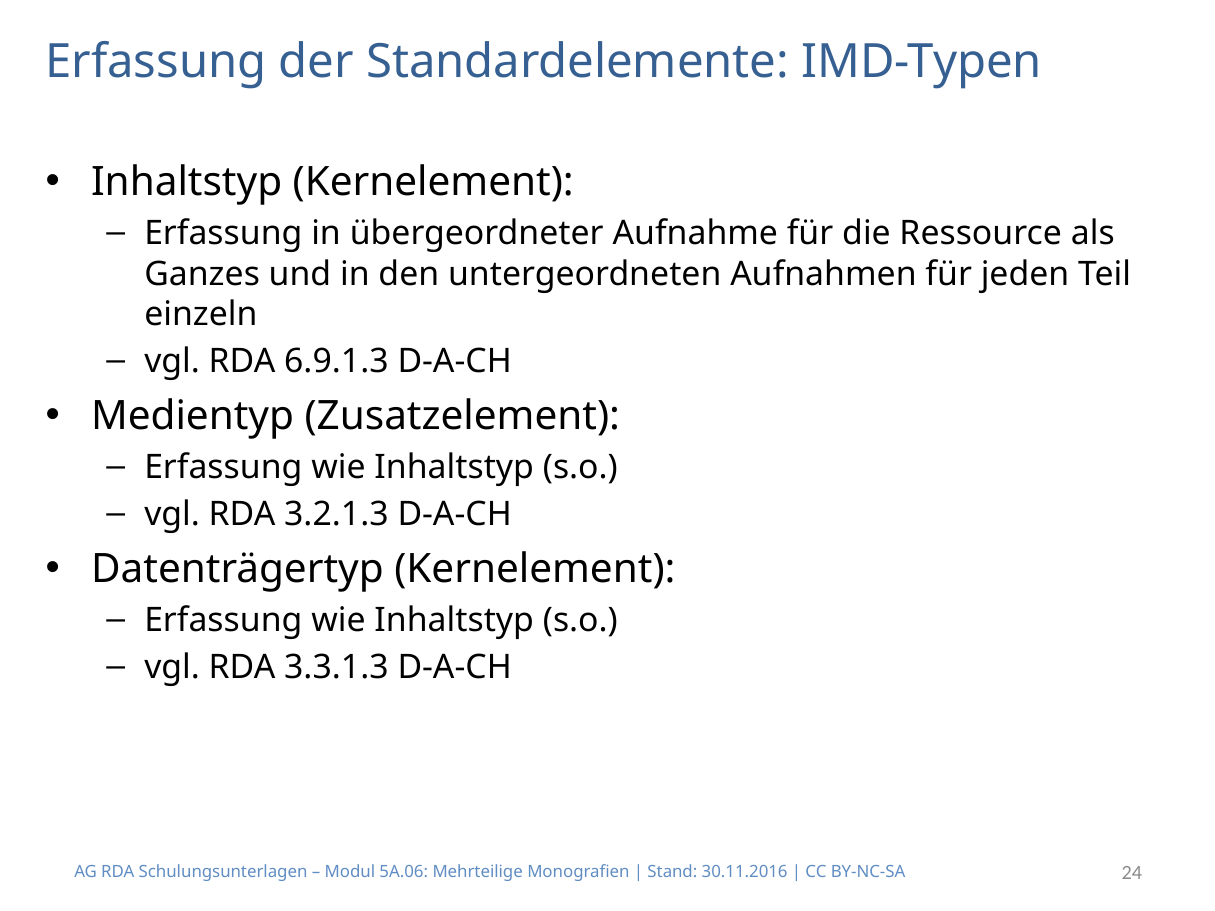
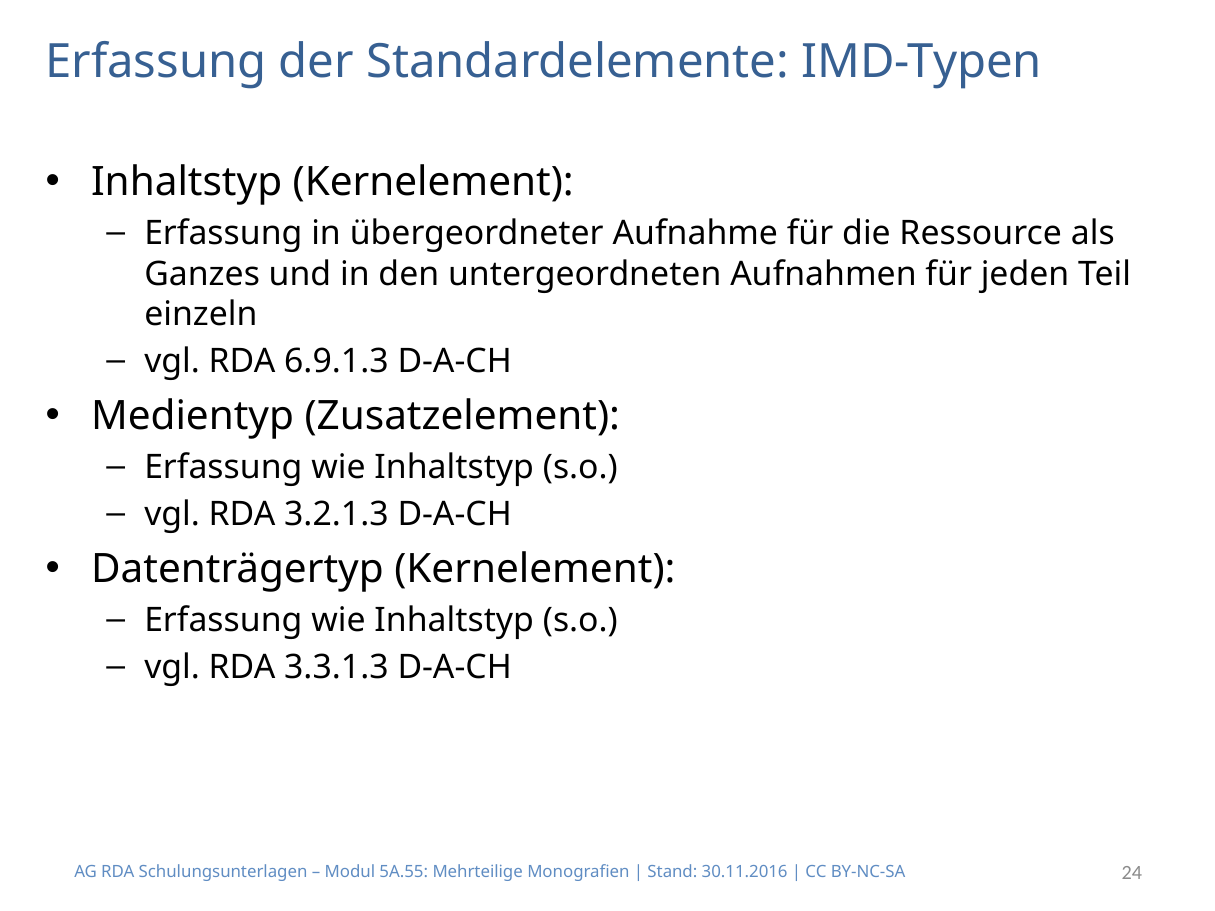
5A.06: 5A.06 -> 5A.55
